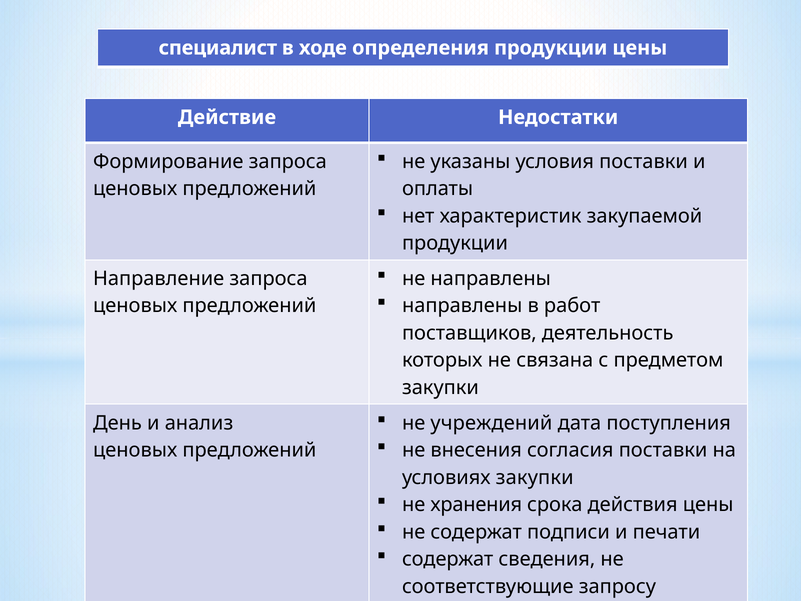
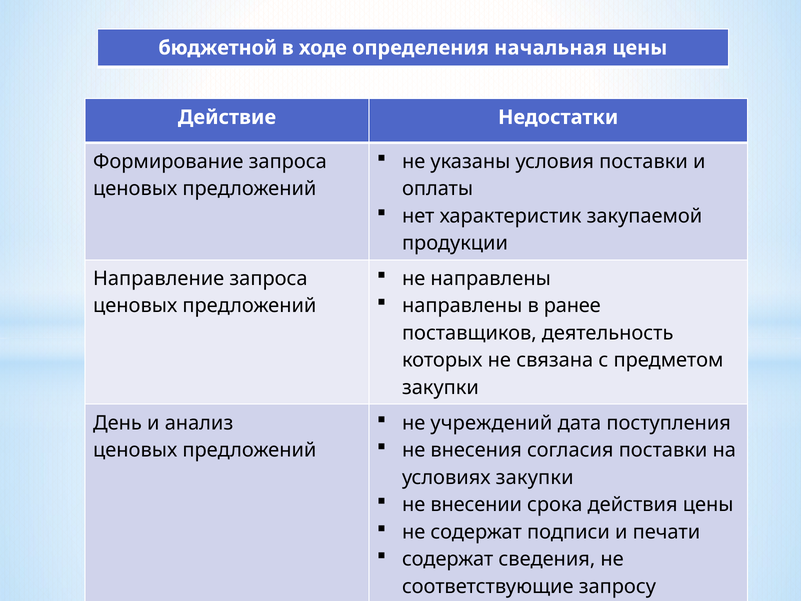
специалист: специалист -> бюджетной
определения продукции: продукции -> начальная
работ: работ -> ранее
хранения: хранения -> внесении
